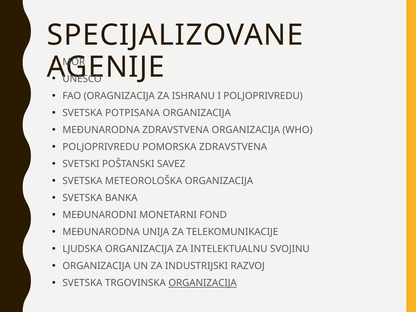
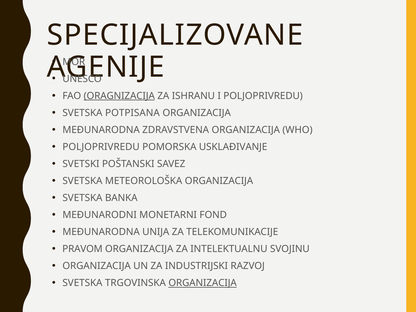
ORAGNIZACIJA underline: none -> present
POMORSKA ZDRAVSTVENA: ZDRAVSTVENA -> USKLAĐIVANJE
LJUDSKA: LJUDSKA -> PRAVOM
